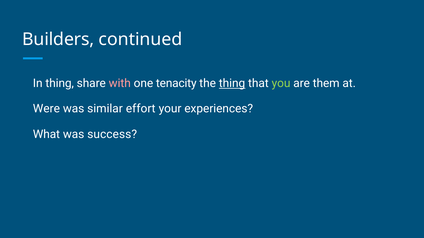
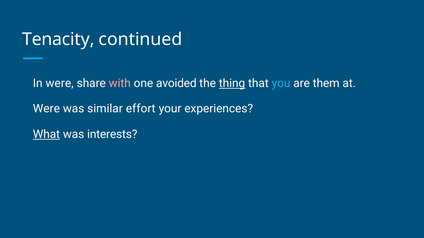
Builders: Builders -> Tenacity
In thing: thing -> were
tenacity: tenacity -> avoided
you colour: light green -> light blue
What underline: none -> present
success: success -> interests
